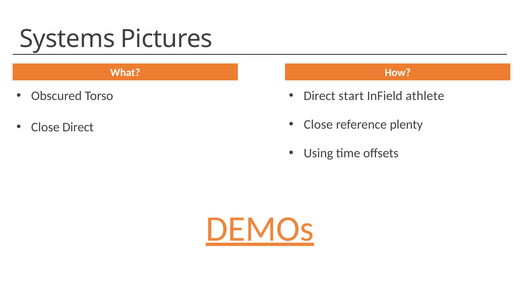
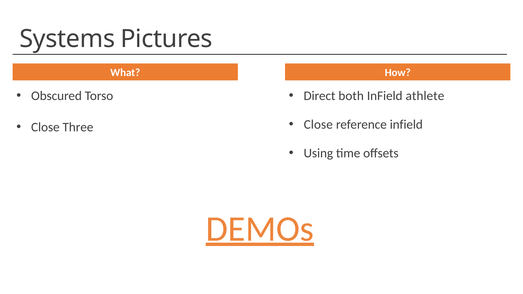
start: start -> both
reference plenty: plenty -> infield
Close Direct: Direct -> Three
